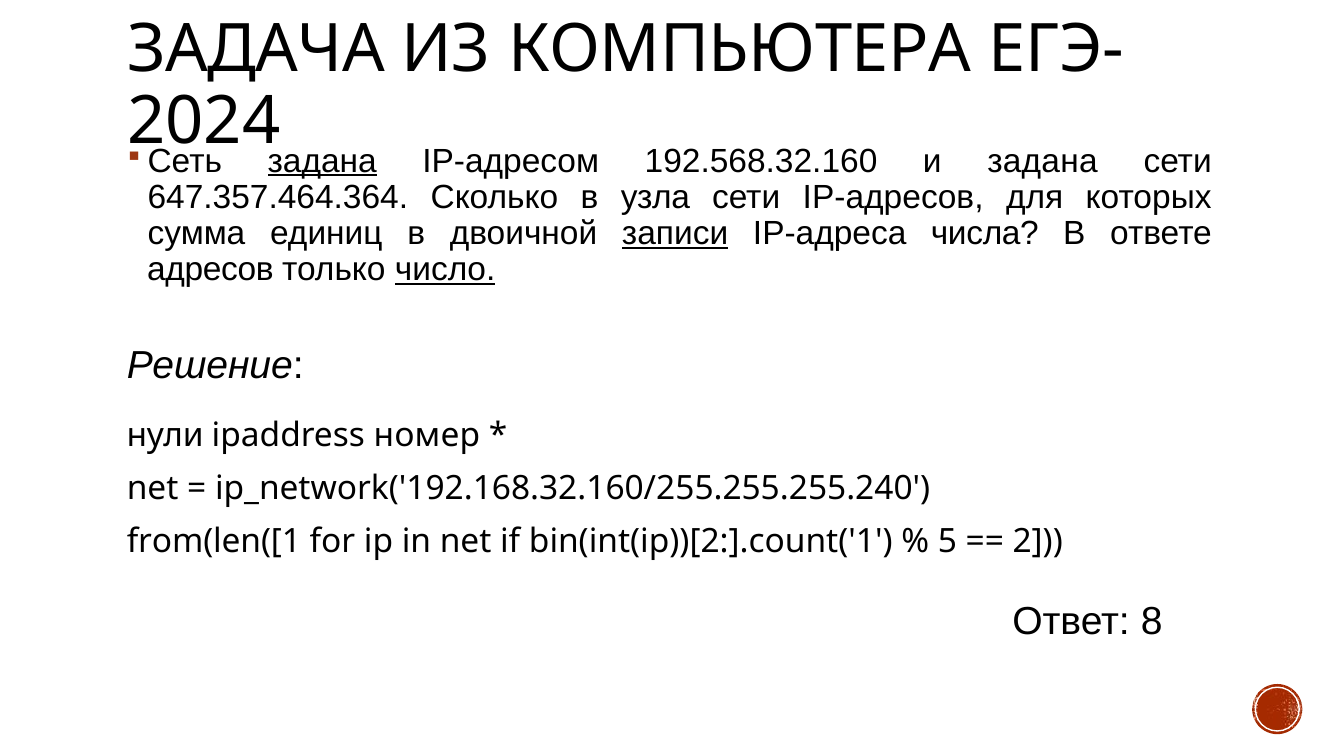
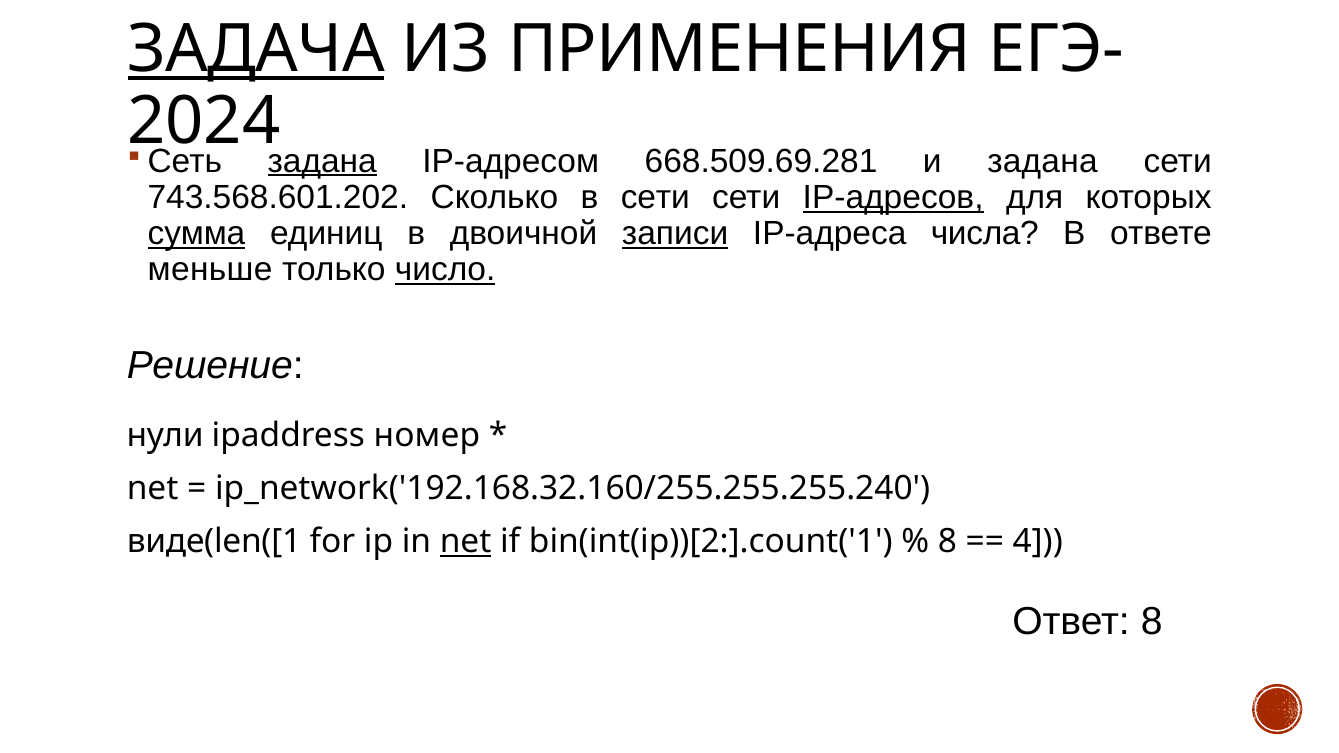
ЗАДАЧА underline: none -> present
КОМПЬЮТЕРА: КОМПЬЮТЕРА -> ПРИМЕНЕНИЯ
192.568.32.160: 192.568.32.160 -> 668.509.69.281
647.357.464.364: 647.357.464.364 -> 743.568.601.202
в узла: узла -> сети
IP-адресов underline: none -> present
сумма underline: none -> present
адресов: адресов -> меньше
from(len([1: from(len([1 -> виде(len([1
net at (466, 542) underline: none -> present
5 at (947, 542): 5 -> 8
2: 2 -> 4
